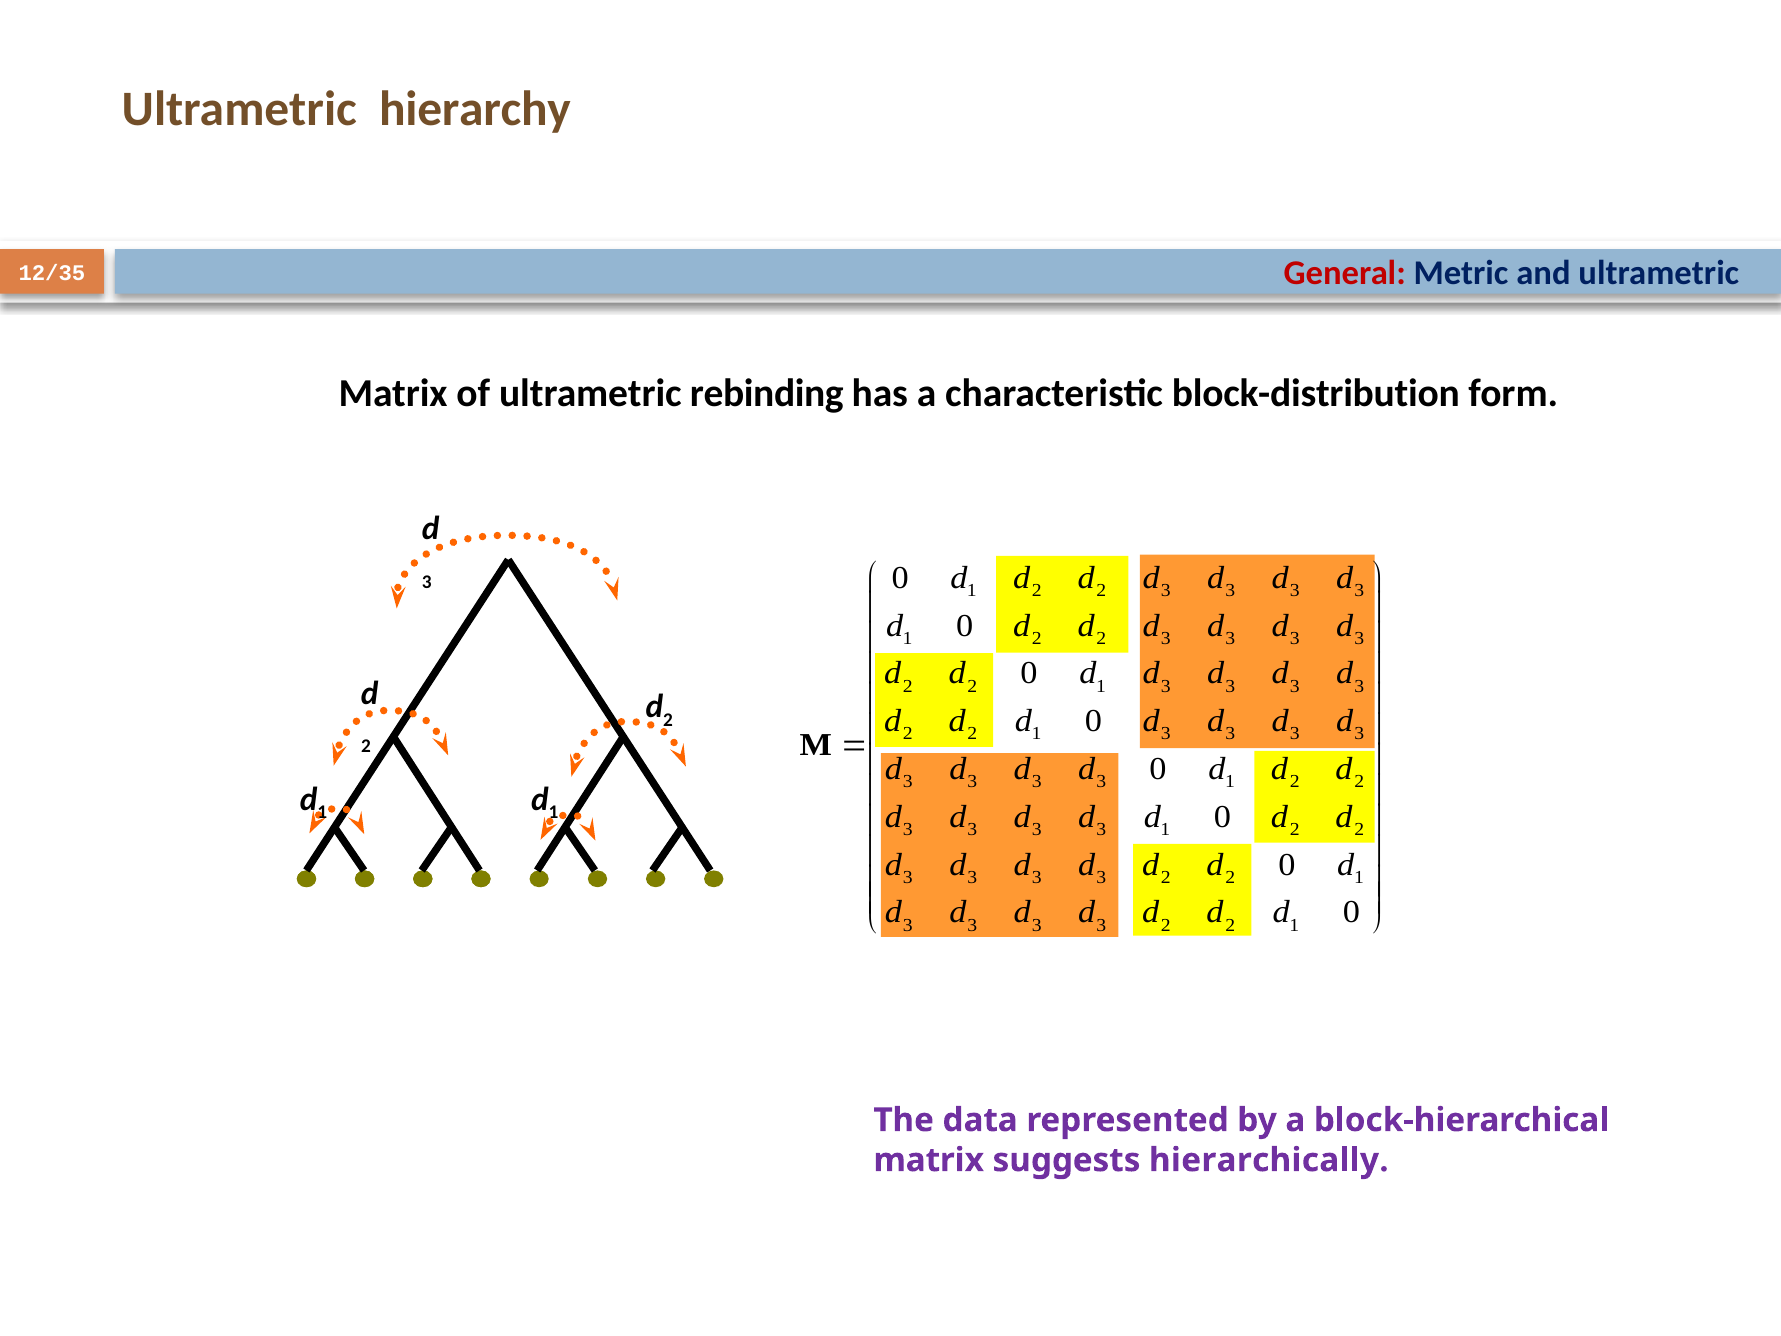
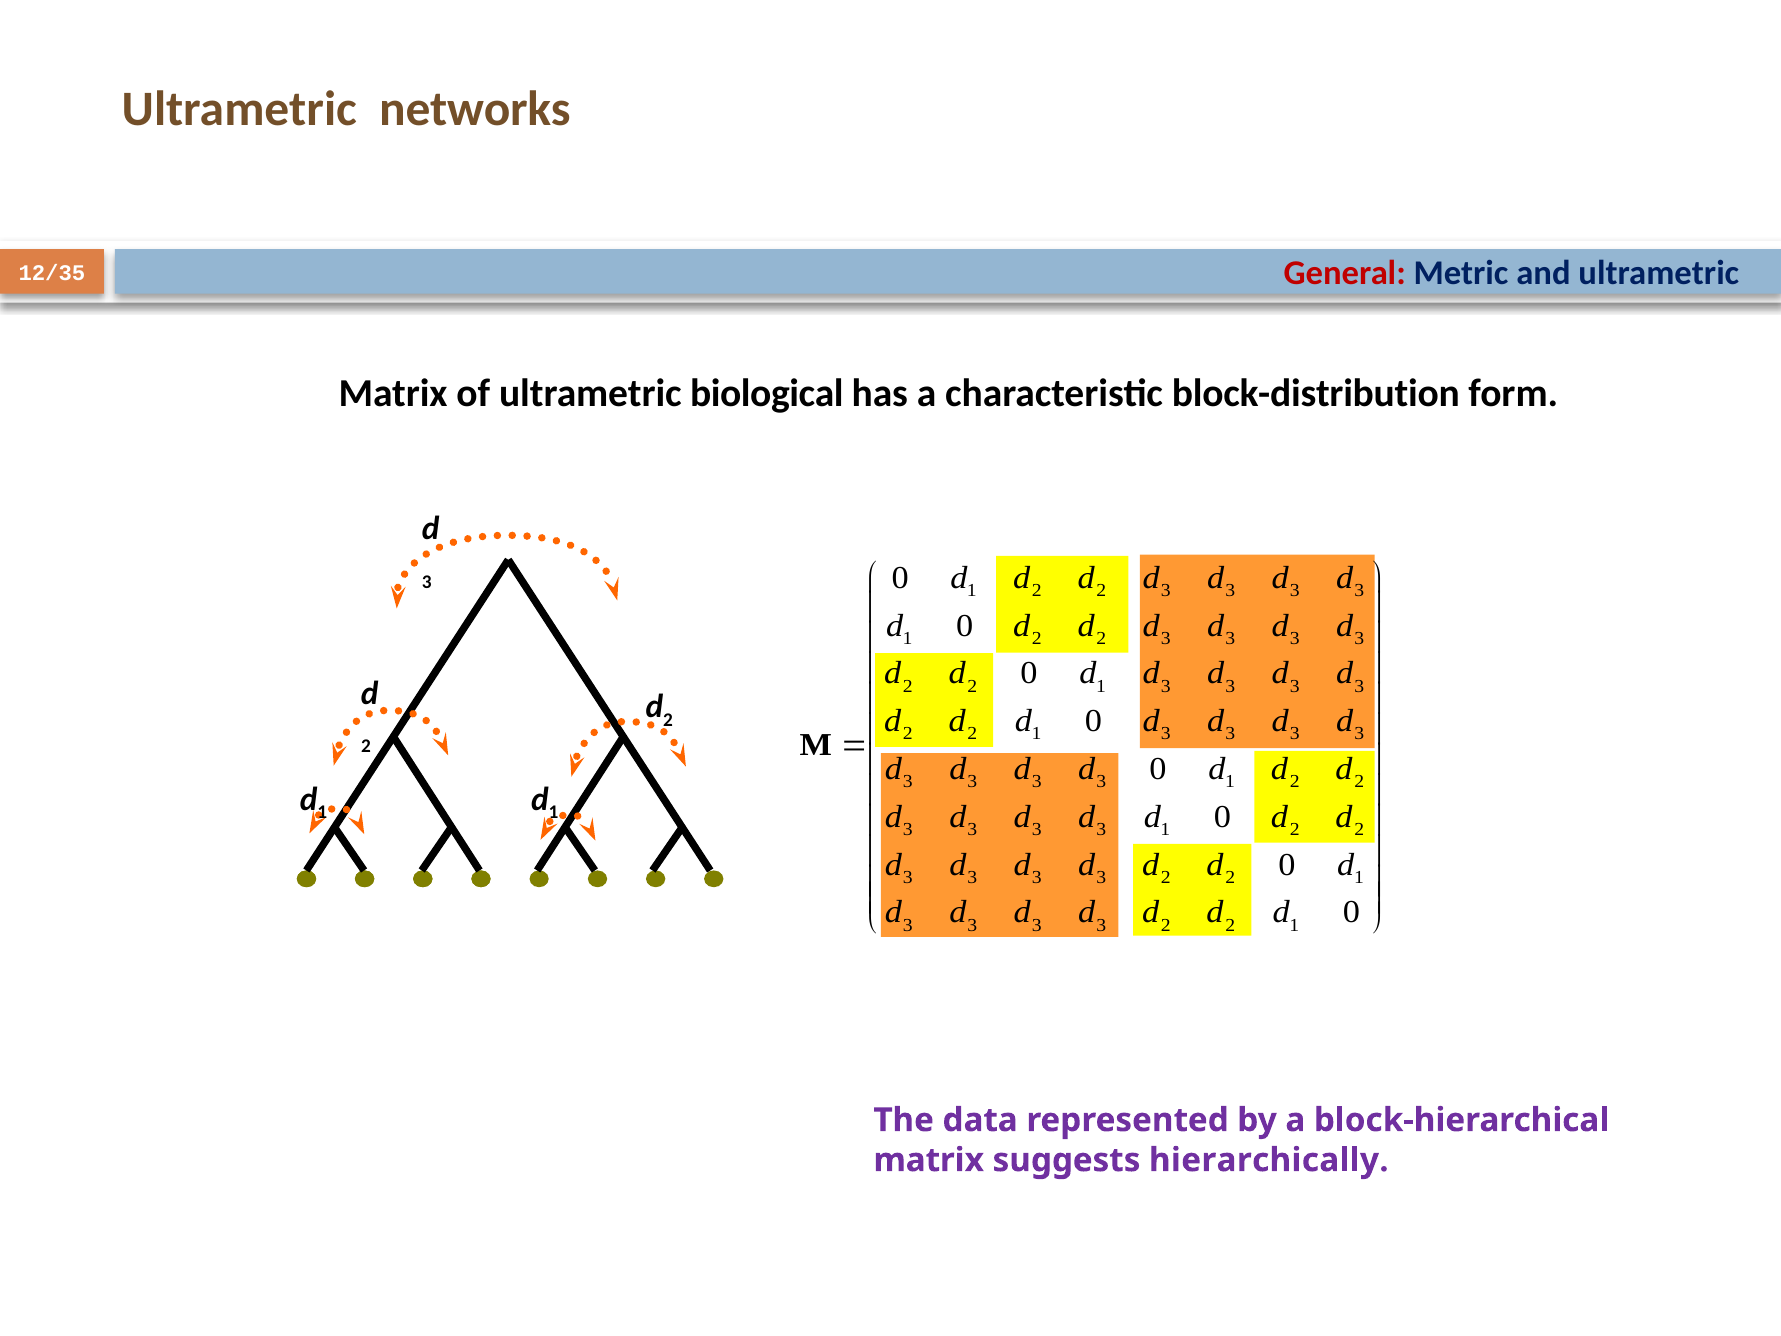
hierarchy: hierarchy -> networks
rebinding: rebinding -> biological
